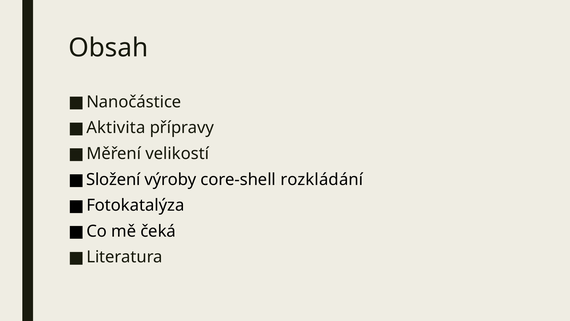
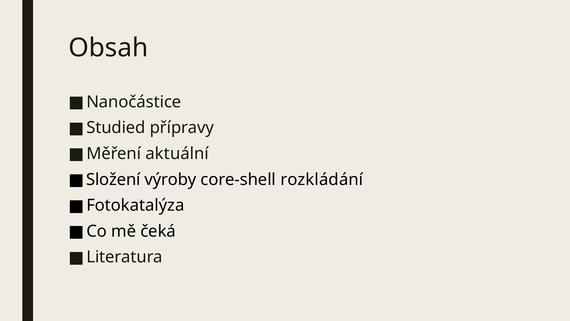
Aktivita: Aktivita -> Studied
velikostí: velikostí -> aktuální
